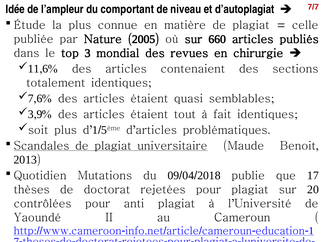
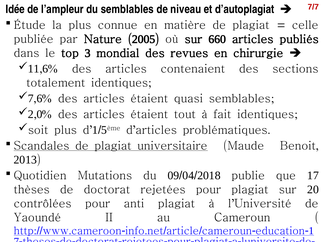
du comportant: comportant -> semblables
3,9%: 3,9% -> 2,0%
